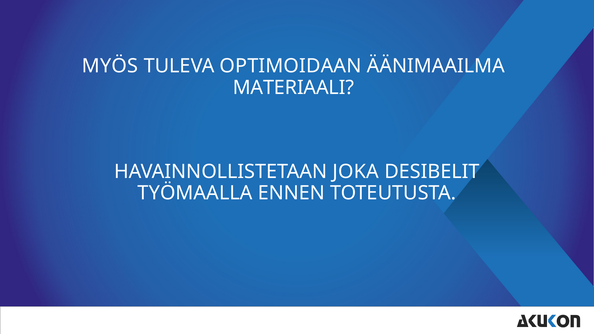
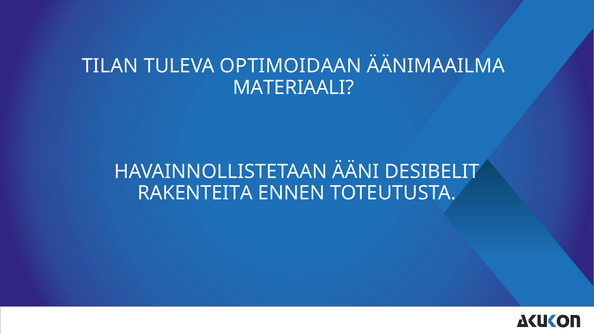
MYÖS: MYÖS -> TILAN
JOKA: JOKA -> ÄÄNI
TYÖMAALLA: TYÖMAALLA -> RAKENTEITA
